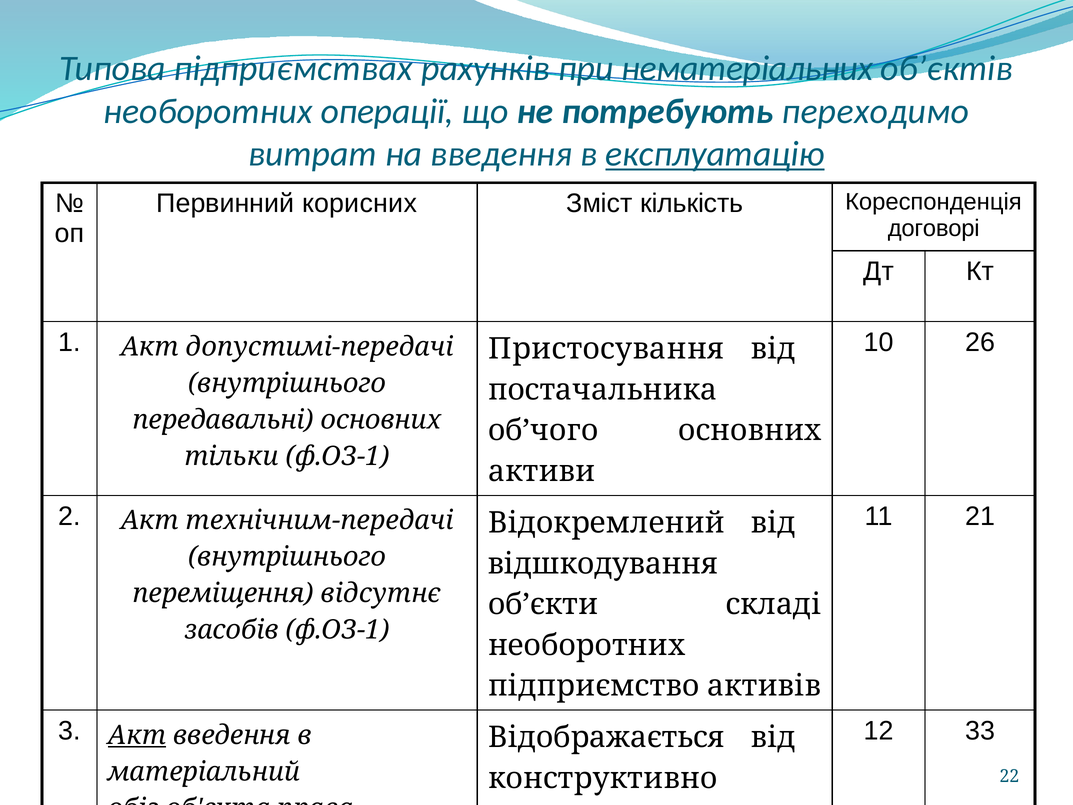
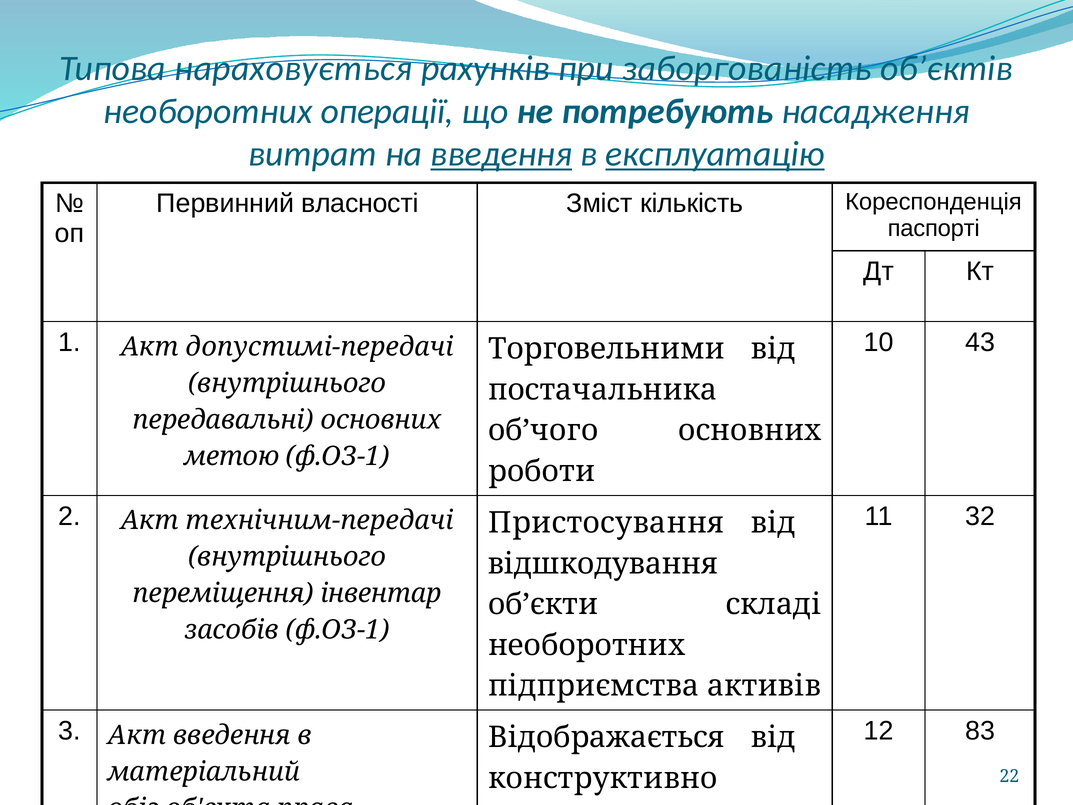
підприємствах: підприємствах -> нараховується
при нематеріальних: нематеріальних -> заборгованість
переходимо: переходимо -> насадження
введення at (501, 154) underline: none -> present
Первинний корисних: корисних -> власності
договорі: договорі -> паспорті
26: 26 -> 43
Пристосування: Пристосування -> Торговельними
тільки: тільки -> метою
активи: активи -> роботи
21: 21 -> 32
Відокремлений: Відокремлений -> Пристосування
відсутнє: відсутнє -> інвентар
підприємство: підприємство -> підприємства
Акт at (137, 735) underline: present -> none
33: 33 -> 83
